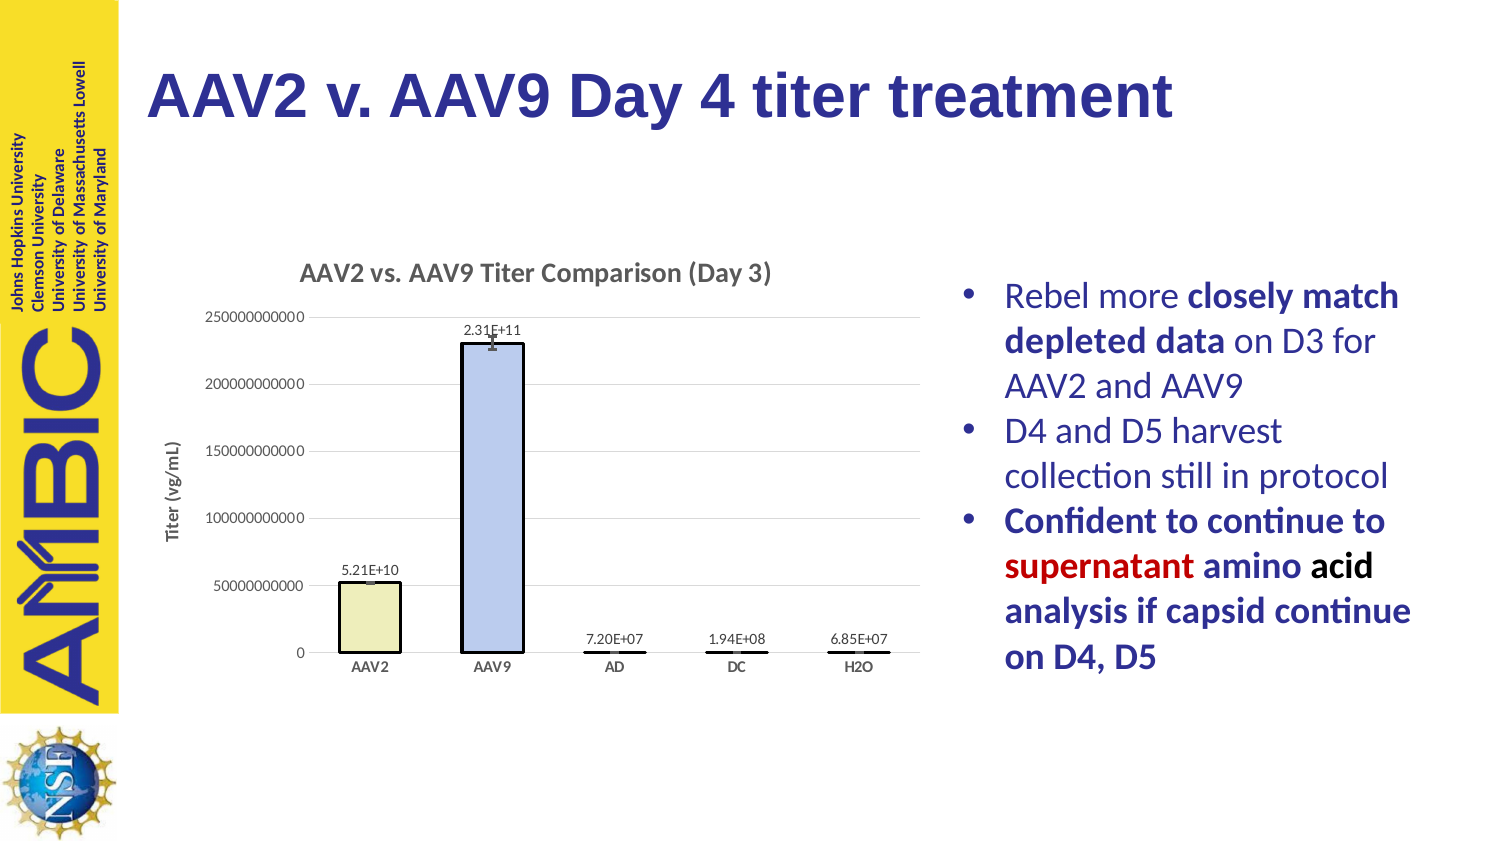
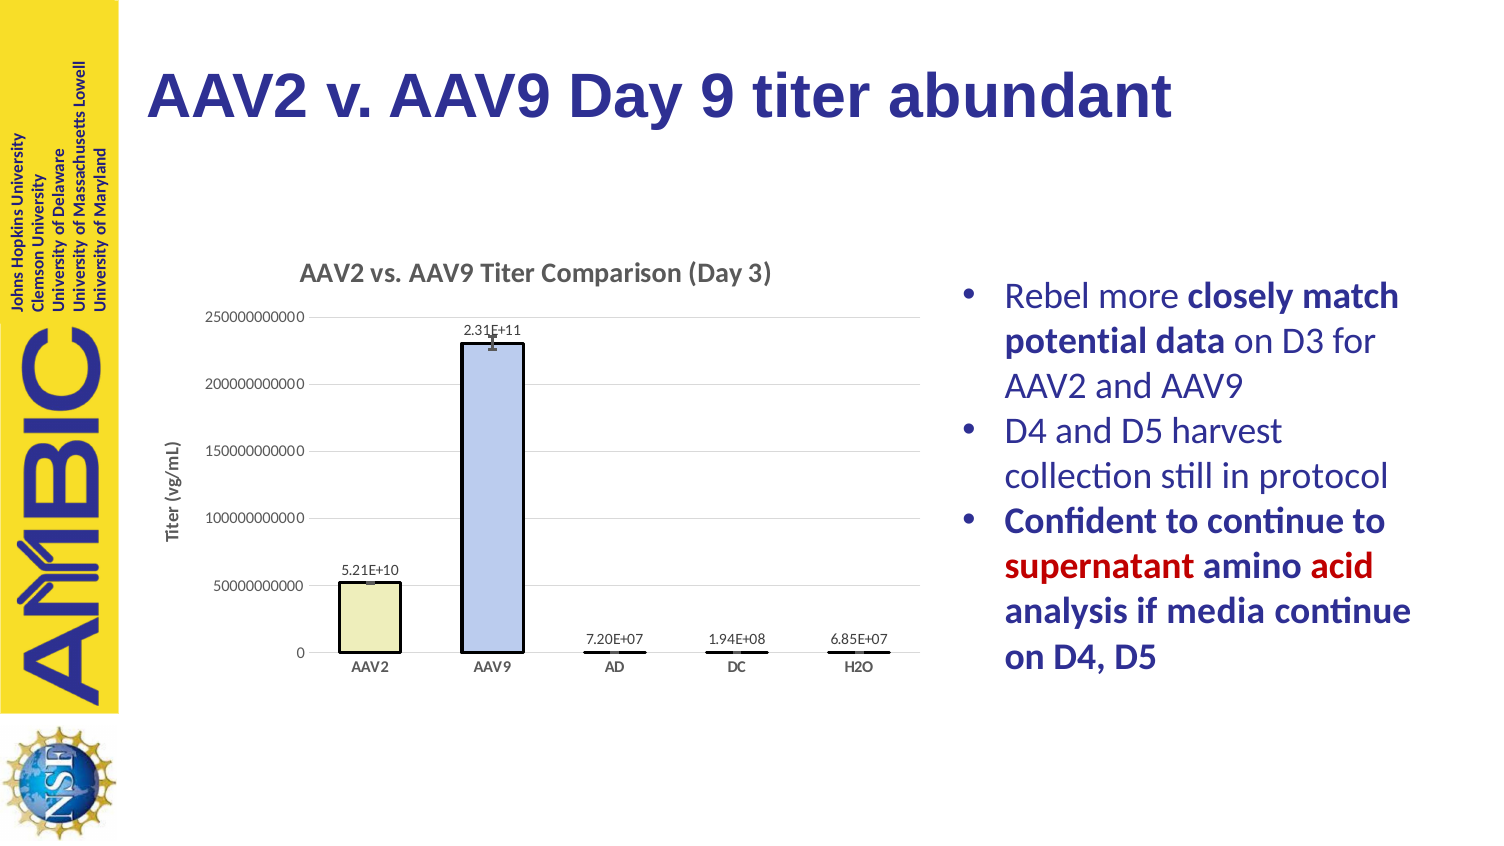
4: 4 -> 9
treatment: treatment -> abundant
depleted: depleted -> potential
acid colour: black -> red
capsid: capsid -> media
